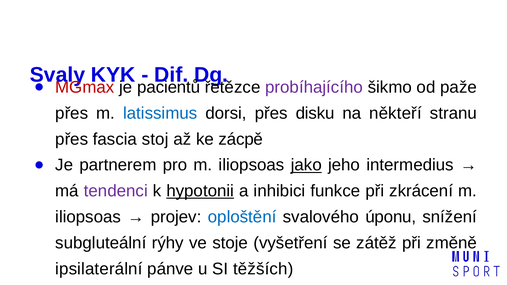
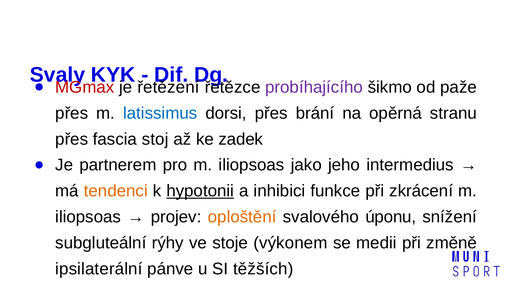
pacientů: pacientů -> řetězení
disku: disku -> brání
někteří: někteří -> opěrná
zácpě: zácpě -> zadek
jako underline: present -> none
tendenci colour: purple -> orange
oploštění colour: blue -> orange
vyšetření: vyšetření -> výkonem
zátěž: zátěž -> medii
